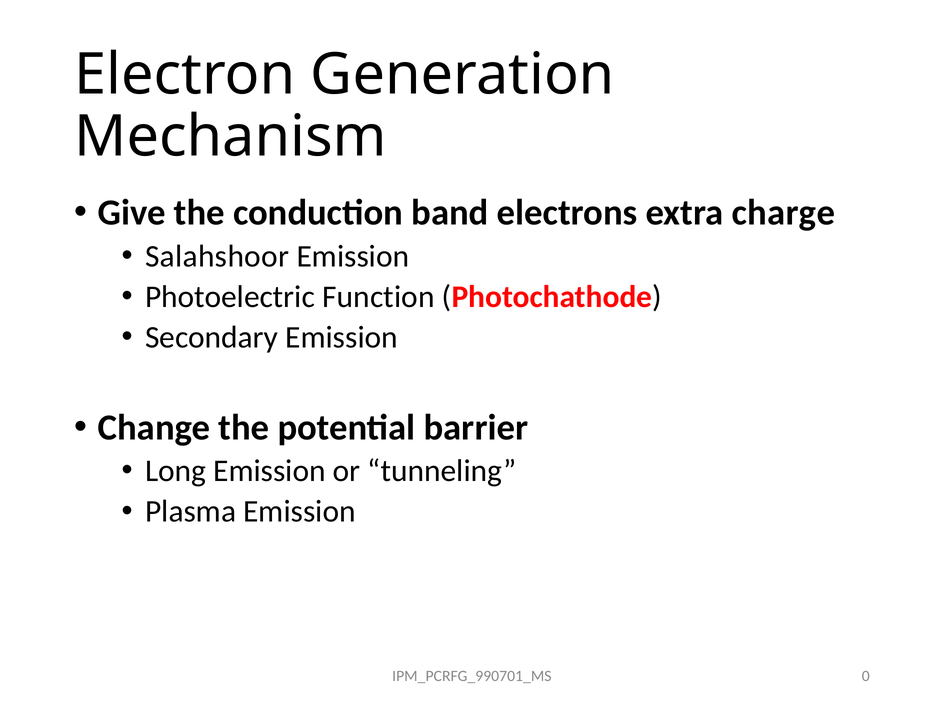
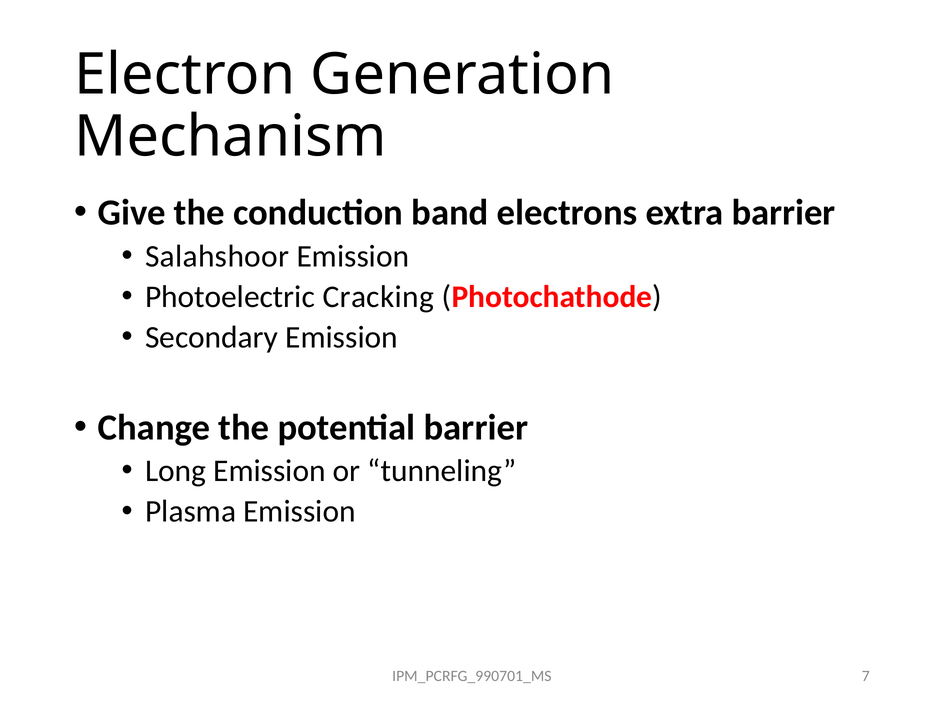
extra charge: charge -> barrier
Function: Function -> Cracking
0: 0 -> 7
